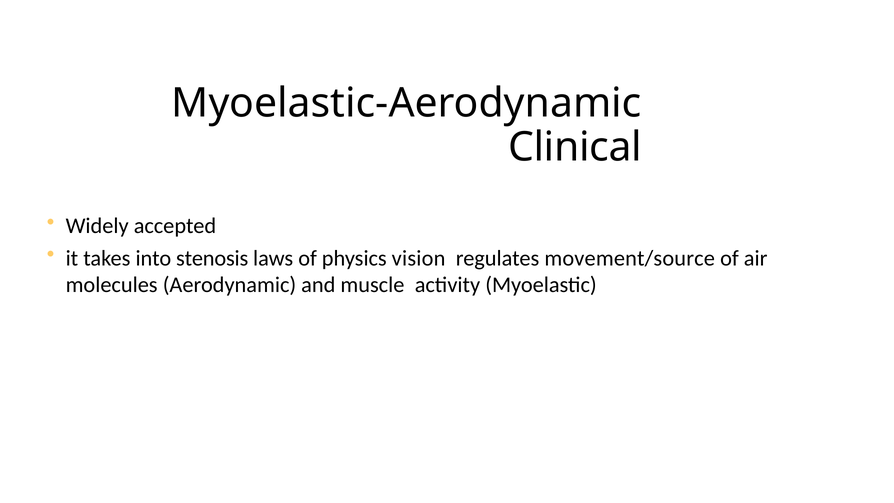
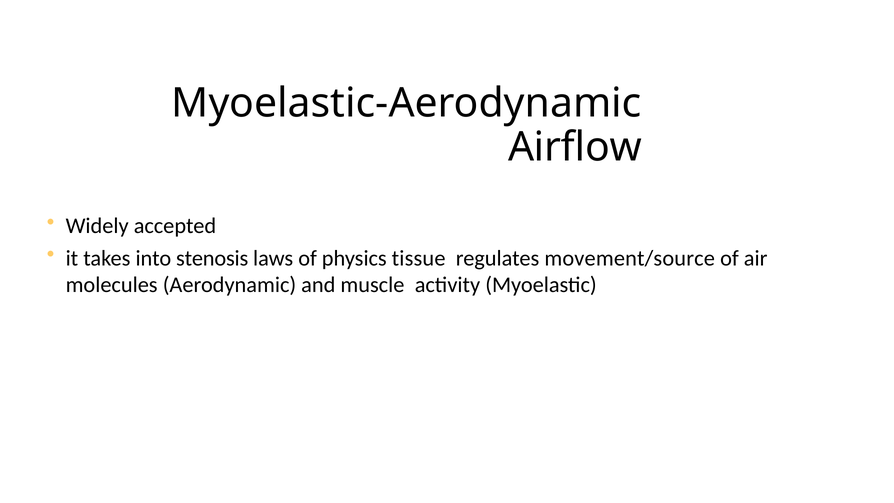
Clinical: Clinical -> Airflow
vision: vision -> tissue
